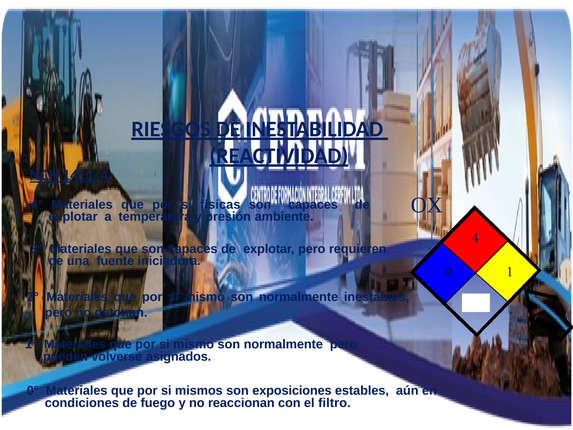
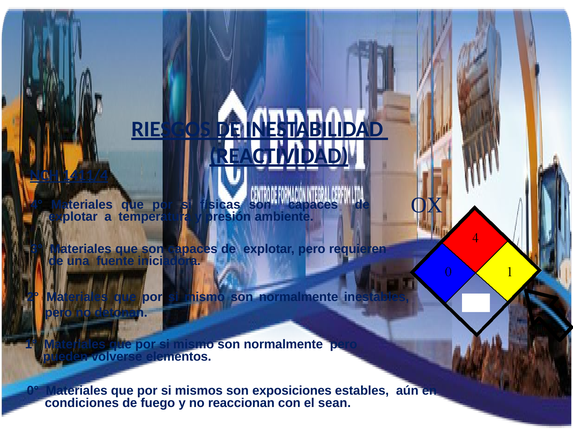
asignados: asignados -> elementos
filtro: filtro -> sean
